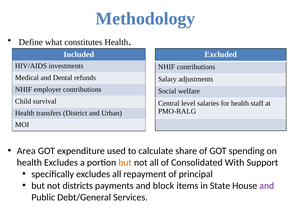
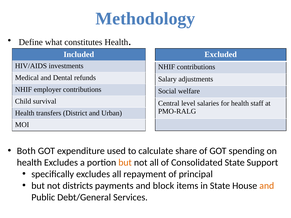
Area: Area -> Both
Consolidated With: With -> State
and at (267, 186) colour: purple -> orange
